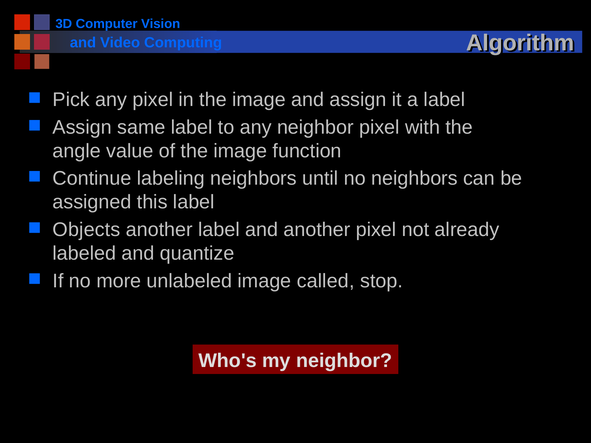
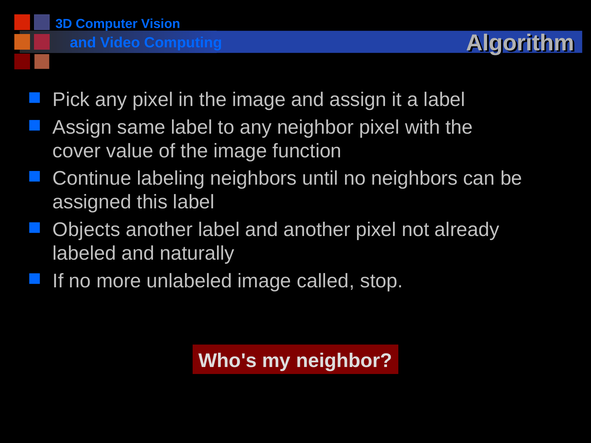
angle: angle -> cover
quantize: quantize -> naturally
